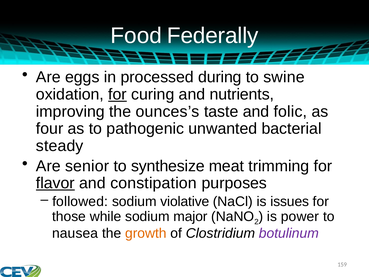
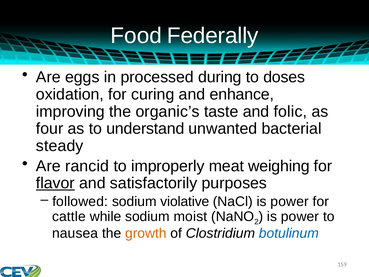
swine: swine -> doses
for at (117, 94) underline: present -> none
nutrients: nutrients -> enhance
ounces’s: ounces’s -> organic’s
pathogenic: pathogenic -> understand
senior: senior -> rancid
synthesize: synthesize -> improperly
trimming: trimming -> weighing
constipation: constipation -> satisfactorily
NaCl is issues: issues -> power
those: those -> cattle
major: major -> moist
botulinum colour: purple -> blue
